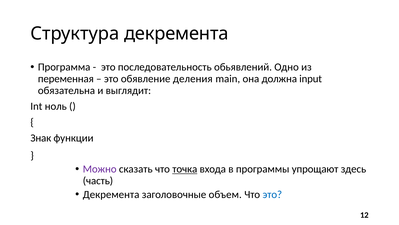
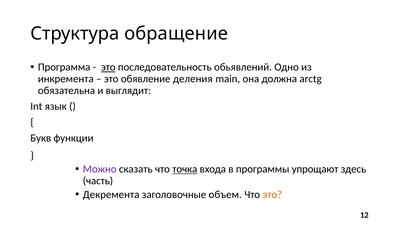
Структура декремента: декремента -> обращение
это at (108, 67) underline: none -> present
переменная: переменная -> инкремента
input: input -> arctg
ноль: ноль -> язык
Знак: Знак -> Букв
это at (272, 194) colour: blue -> orange
